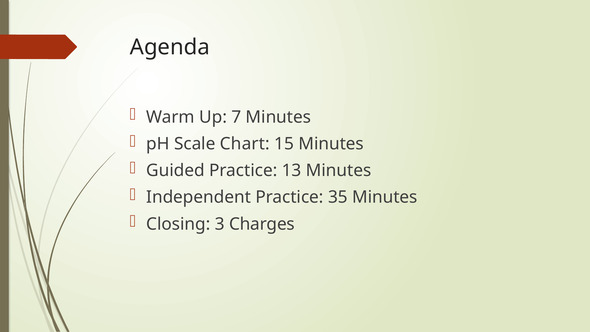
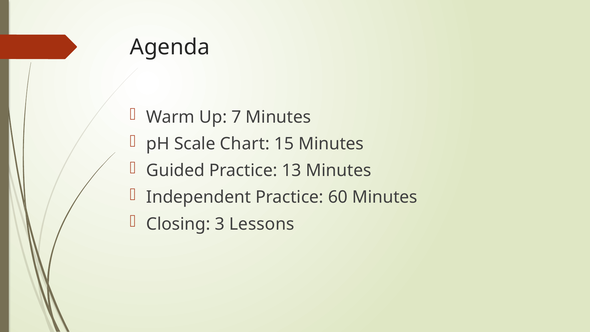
35: 35 -> 60
Charges: Charges -> Lessons
